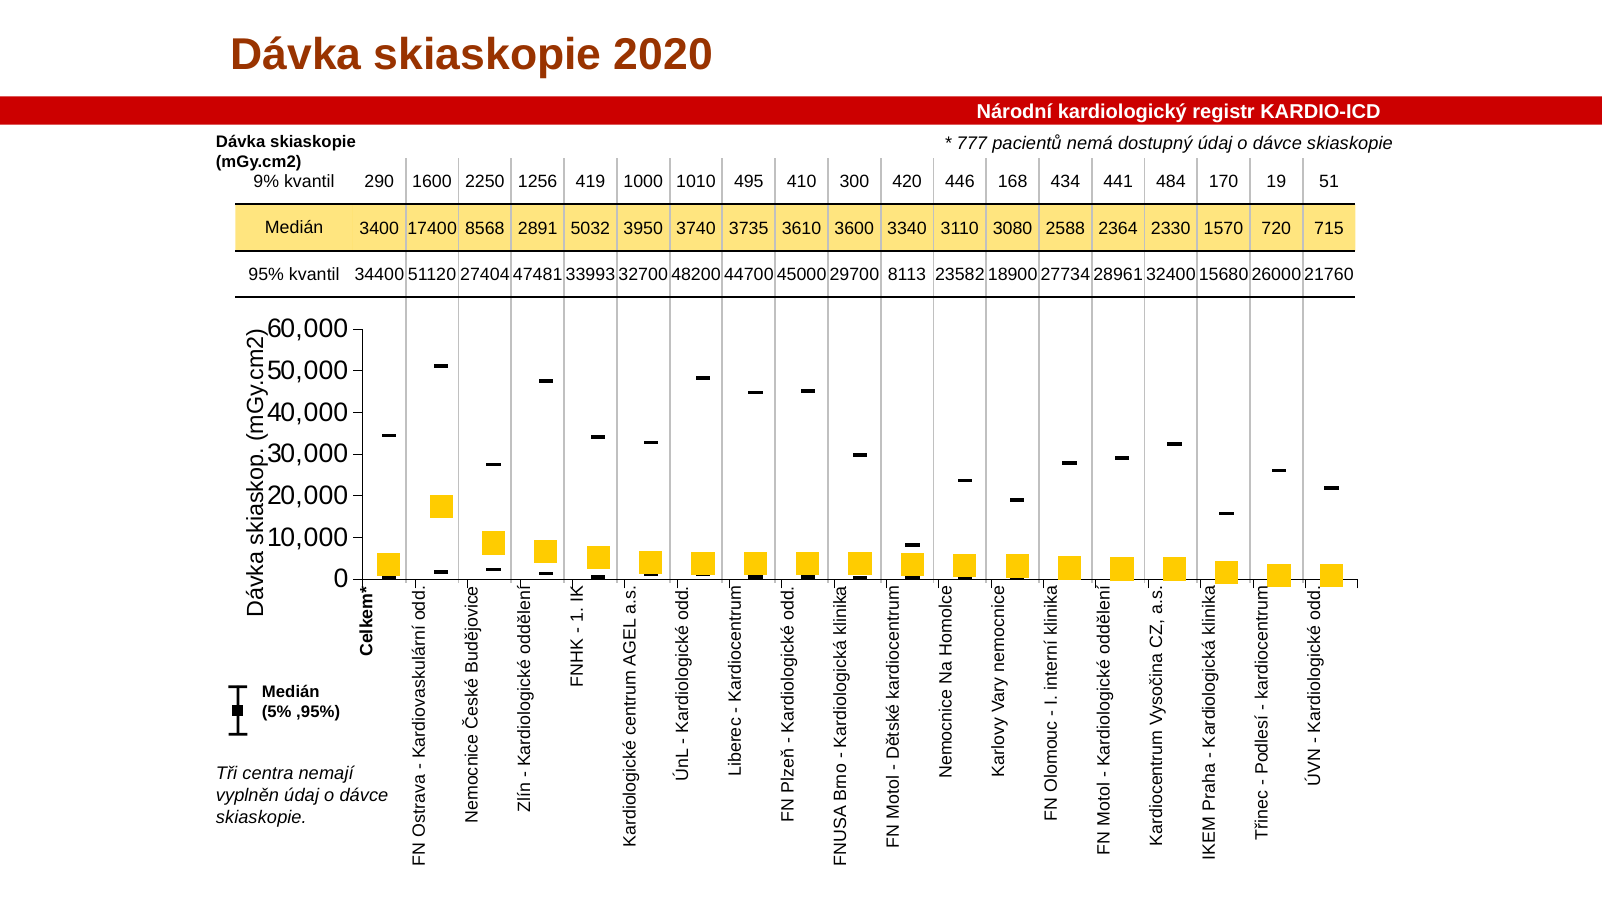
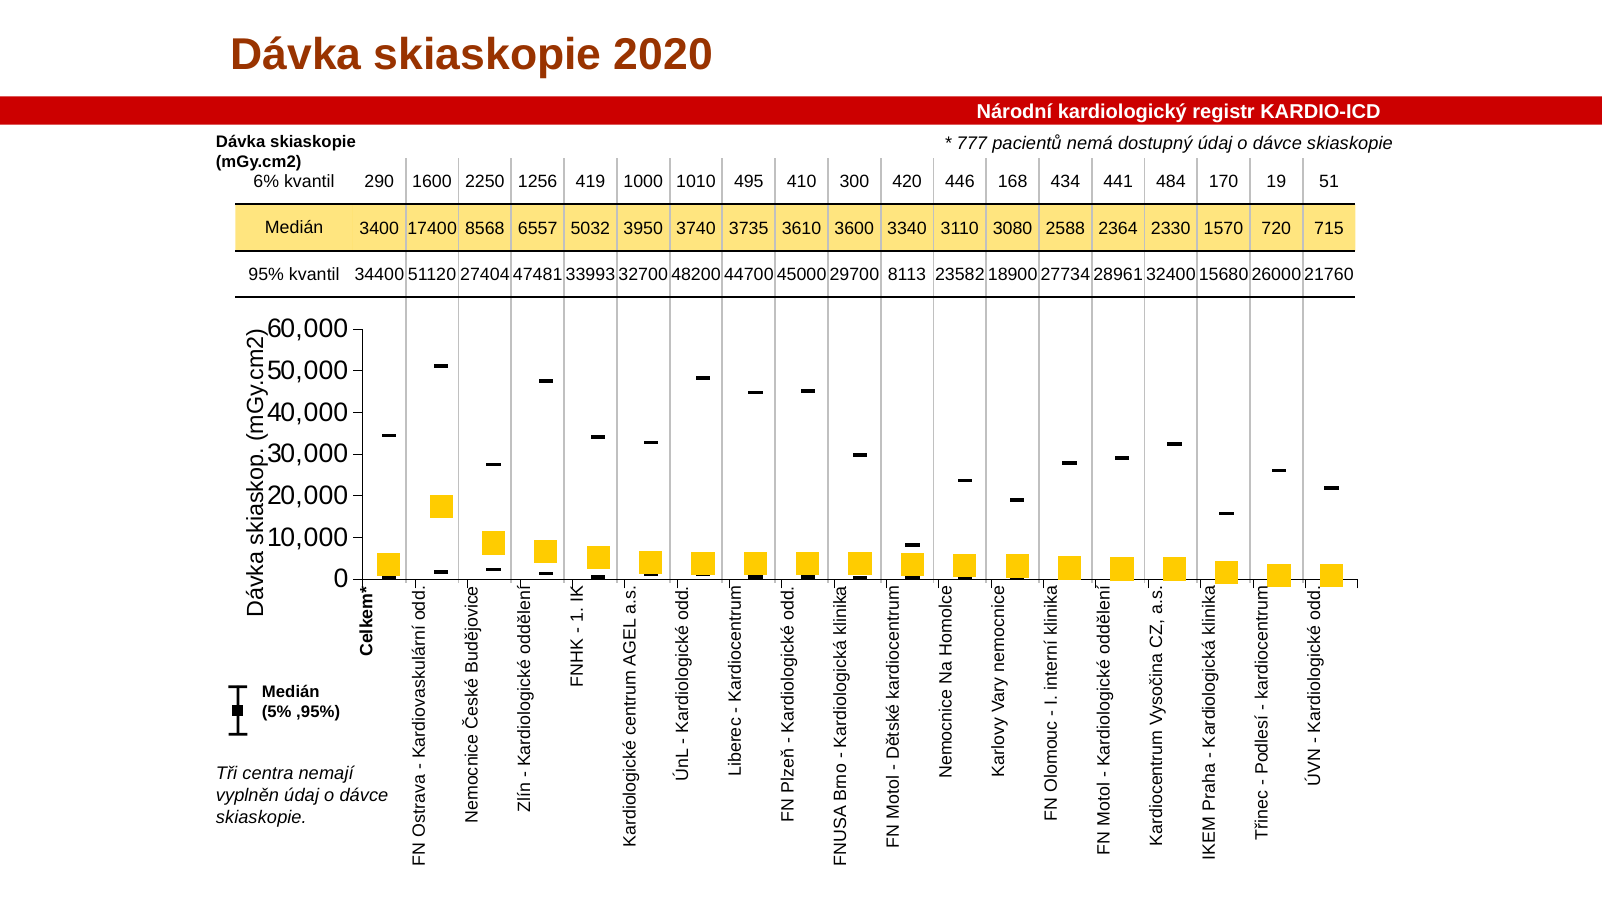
9%: 9% -> 6%
2891: 2891 -> 6557
